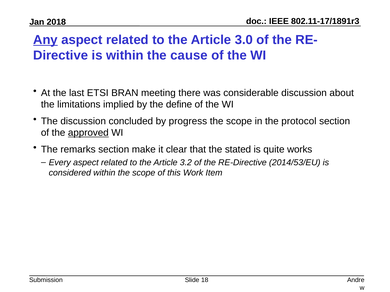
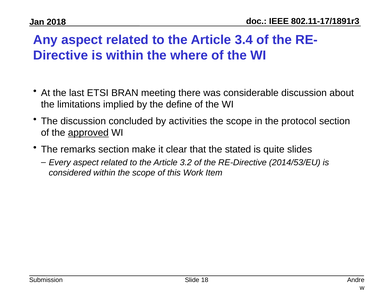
Any underline: present -> none
3.0: 3.0 -> 3.4
cause: cause -> where
progress: progress -> activities
works: works -> slides
